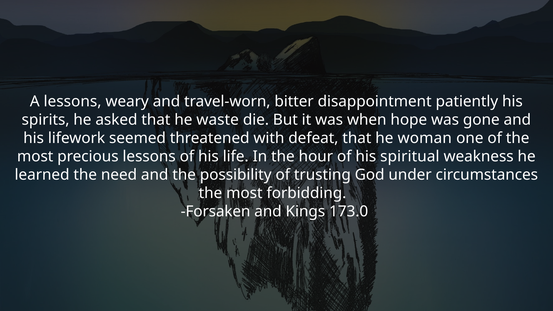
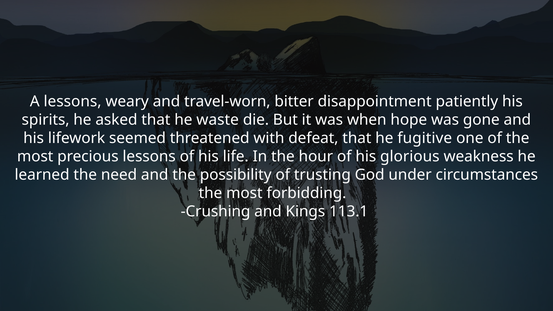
woman: woman -> fugitive
spiritual: spiritual -> glorious
Forsaken: Forsaken -> Crushing
173.0: 173.0 -> 113.1
